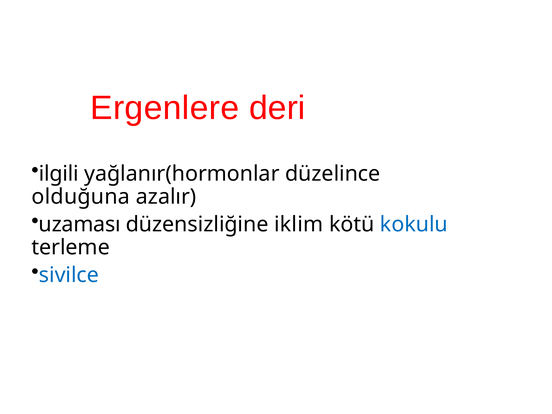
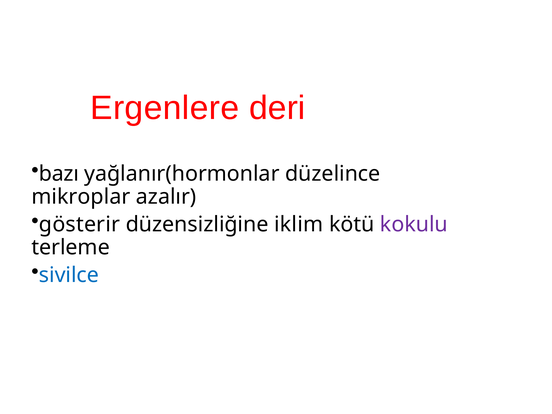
ilgili: ilgili -> bazı
olduğuna: olduğuna -> mikroplar
uzaması: uzaması -> gösterir
kokulu colour: blue -> purple
